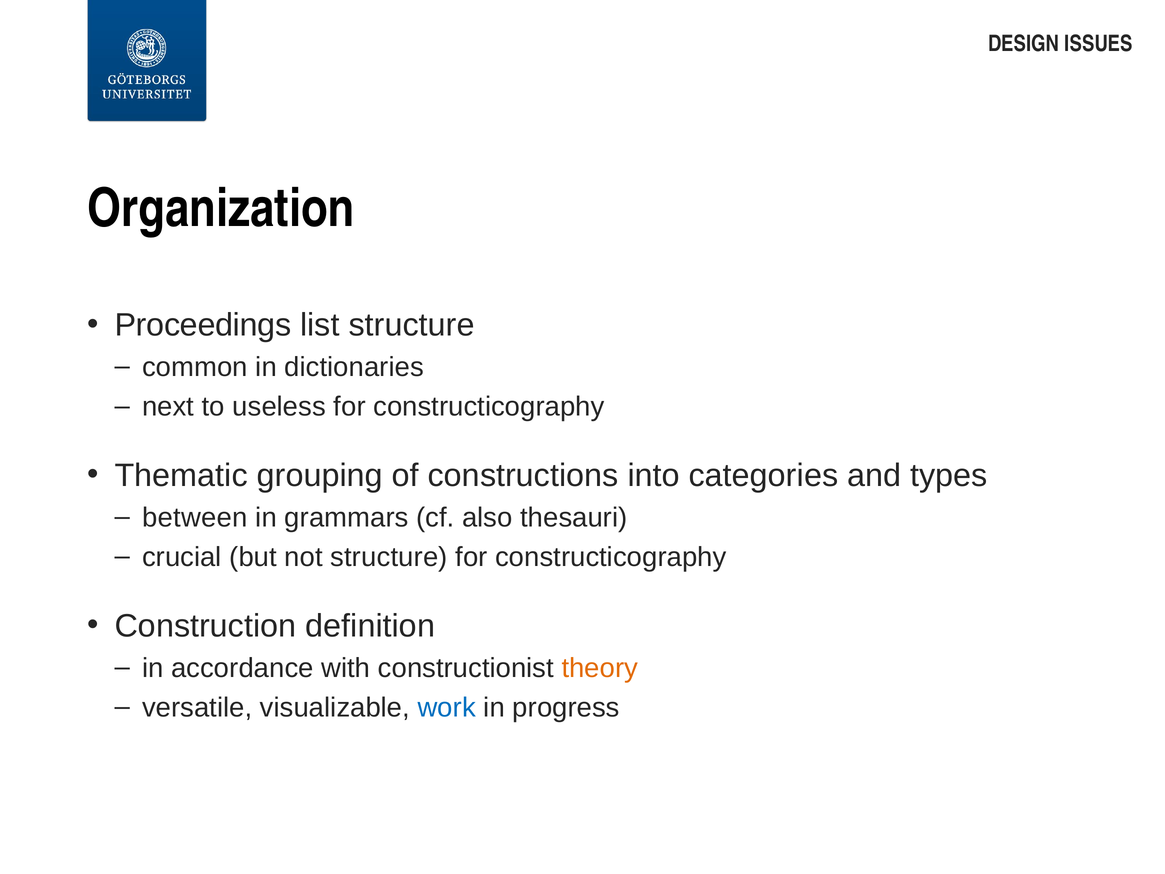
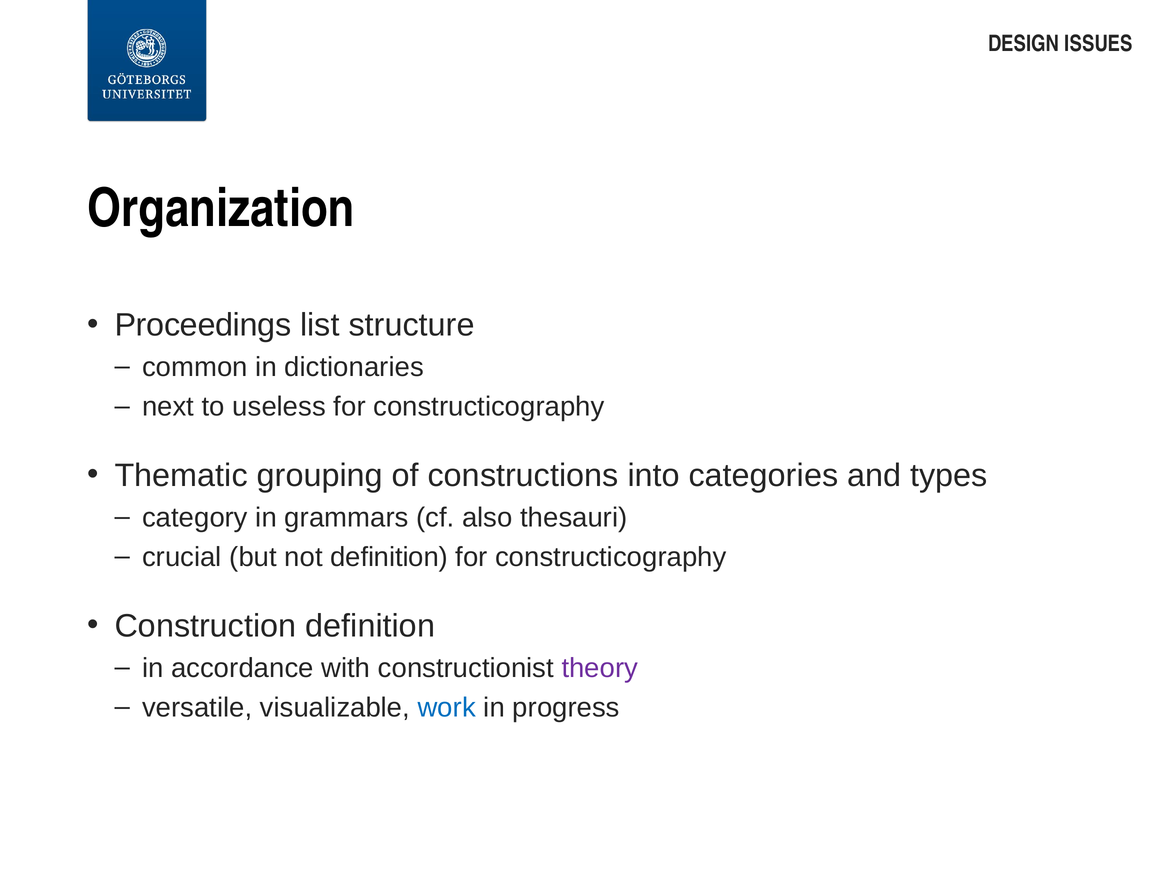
between: between -> category
not structure: structure -> definition
theory colour: orange -> purple
